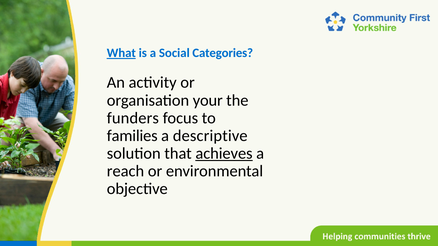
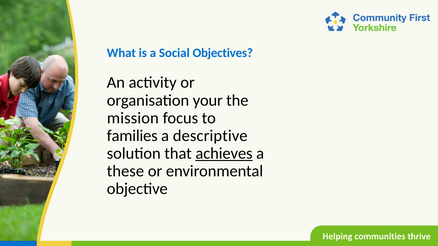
What underline: present -> none
Categories: Categories -> Objectives
funders: funders -> mission
reach: reach -> these
